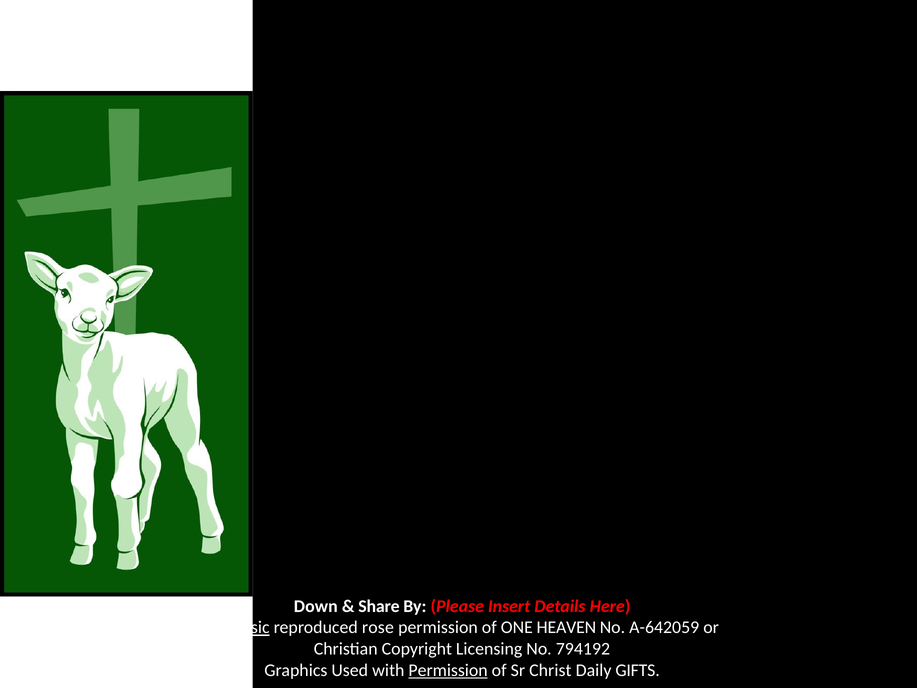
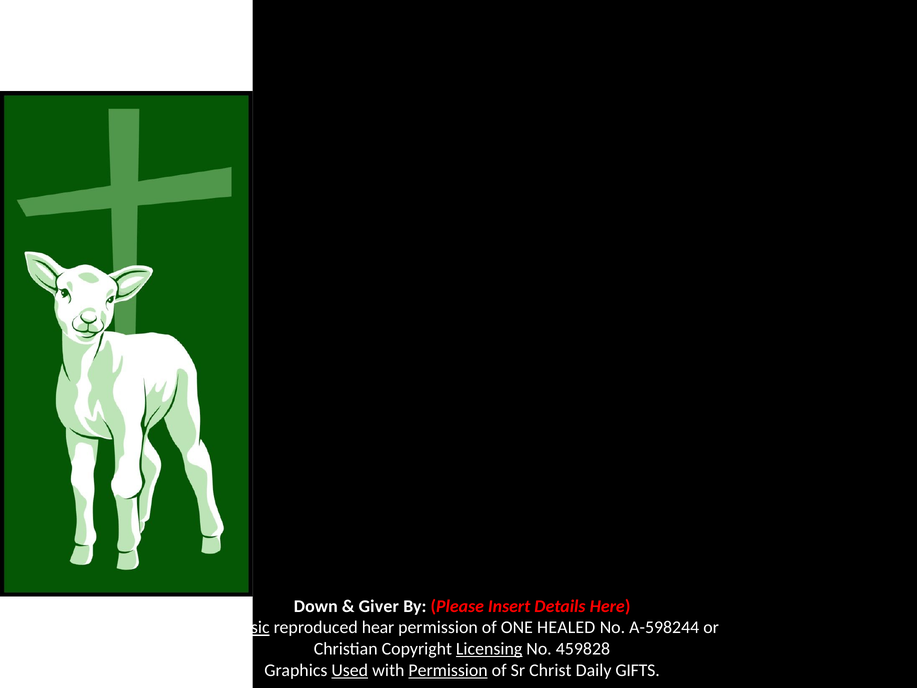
Share: Share -> Giver
rose: rose -> hear
HEAVEN: HEAVEN -> HEALED
A-642059: A-642059 -> A-598244
Licensing underline: none -> present
794192: 794192 -> 459828
Used underline: none -> present
